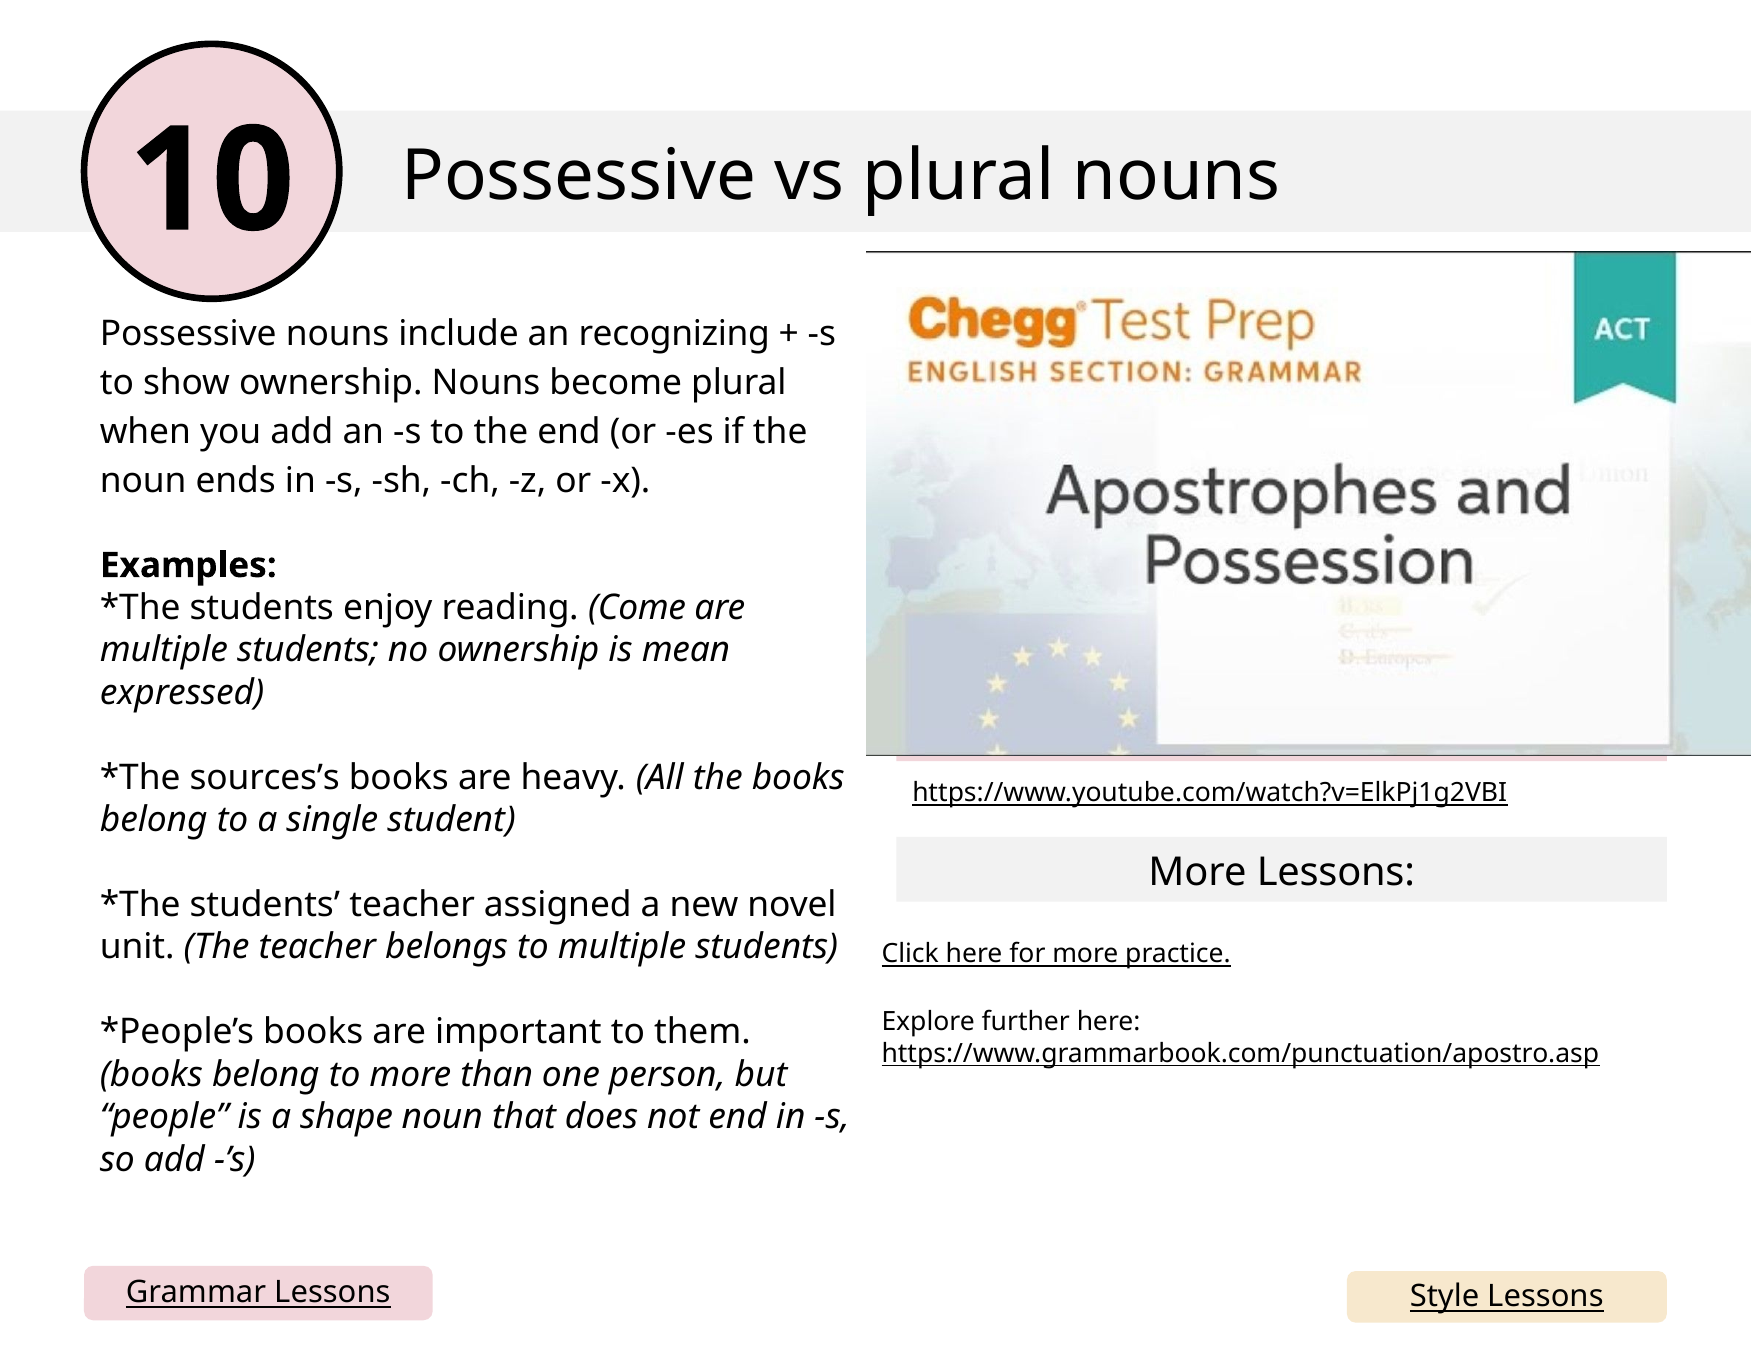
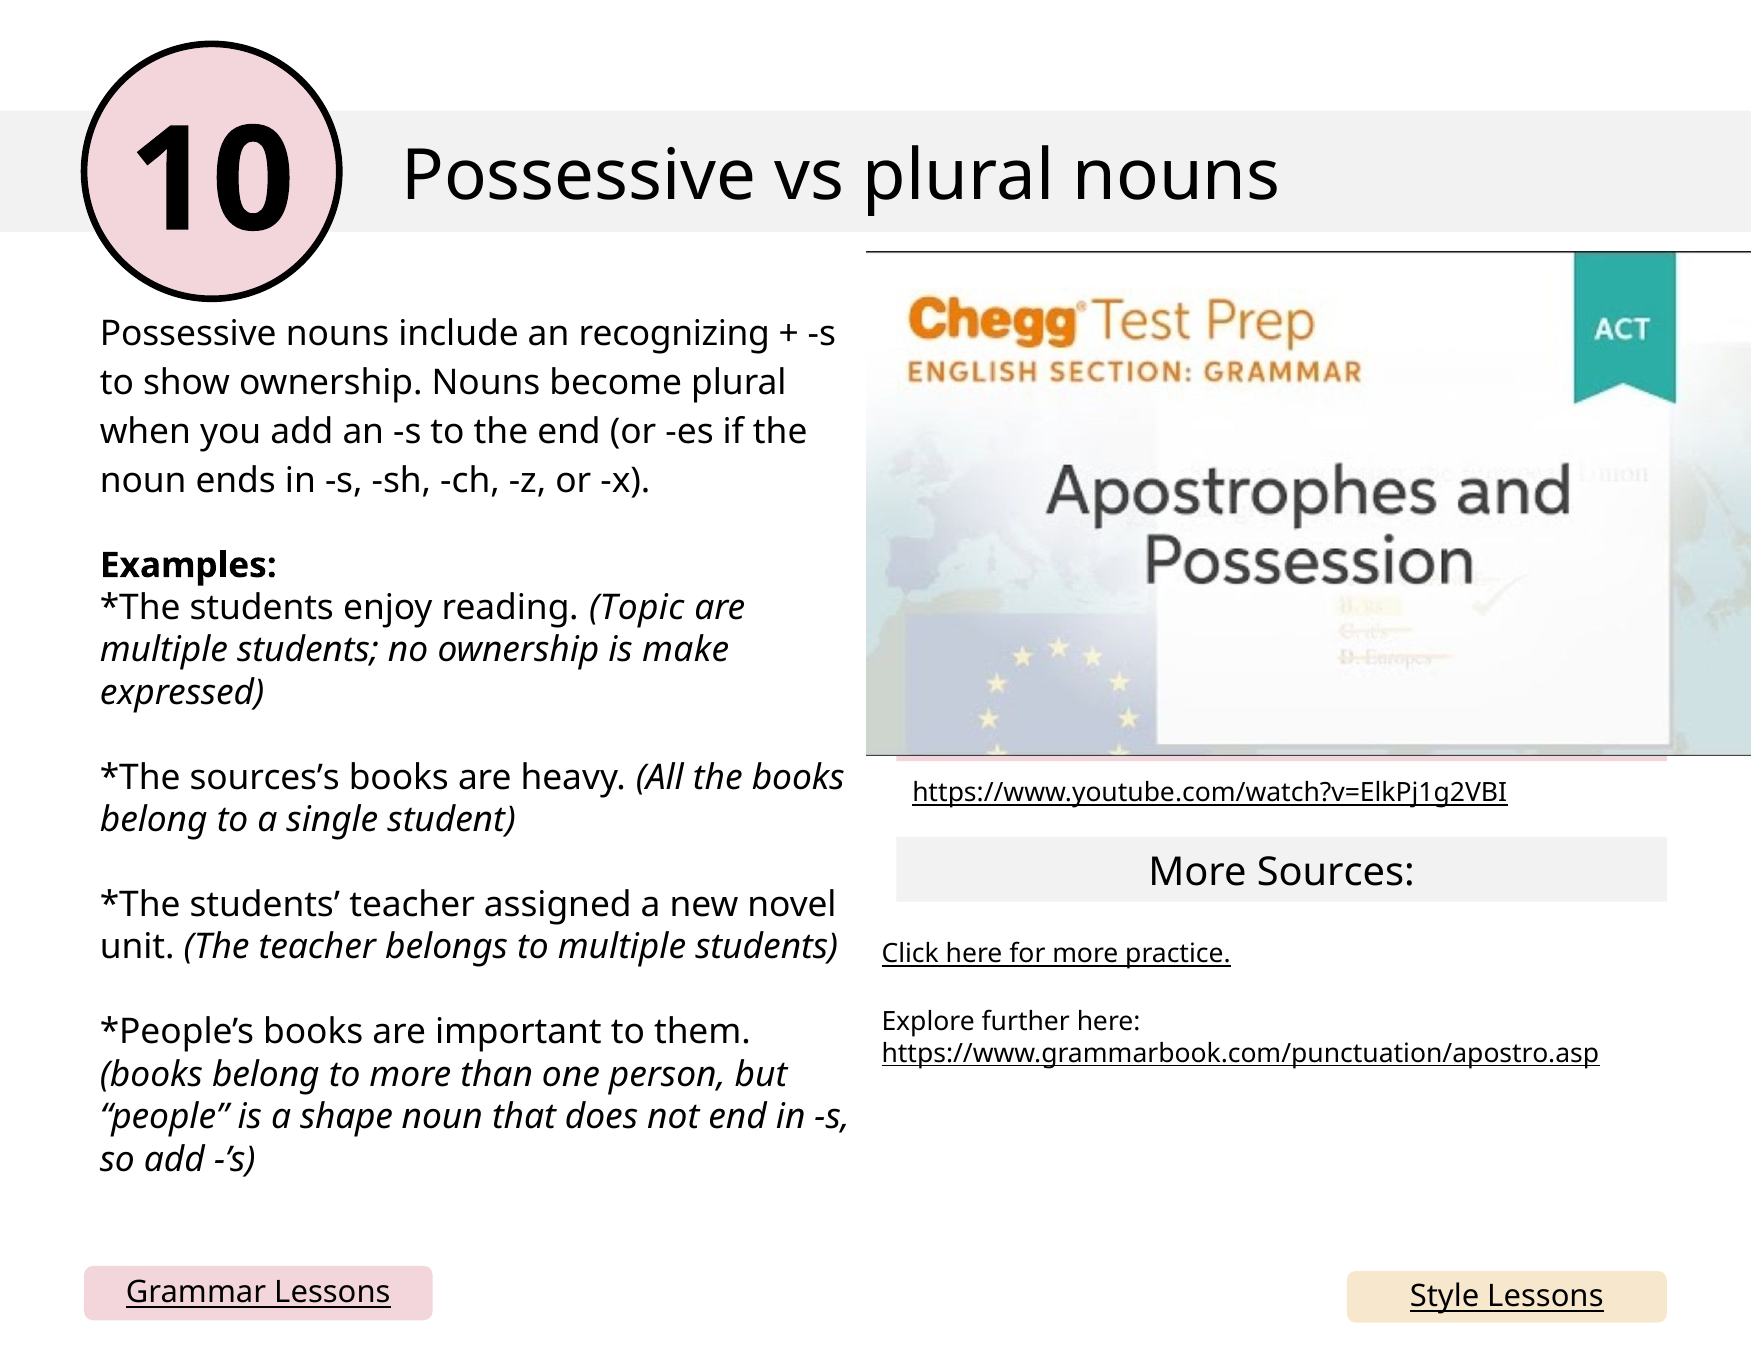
Come: Come -> Topic
mean: mean -> make
More Lessons: Lessons -> Sources
